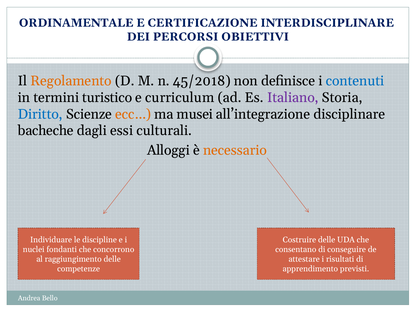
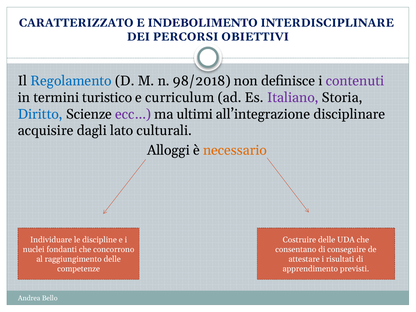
ORDINAMENTALE: ORDINAMENTALE -> CARATTERIZZATO
CERTIFICAZIONE: CERTIFICAZIONE -> INDEBOLIMENTO
Regolamento colour: orange -> blue
45/2018: 45/2018 -> 98/2018
contenuti colour: blue -> purple
ecc… colour: orange -> purple
musei: musei -> ultimi
bacheche: bacheche -> acquisire
essi: essi -> lato
